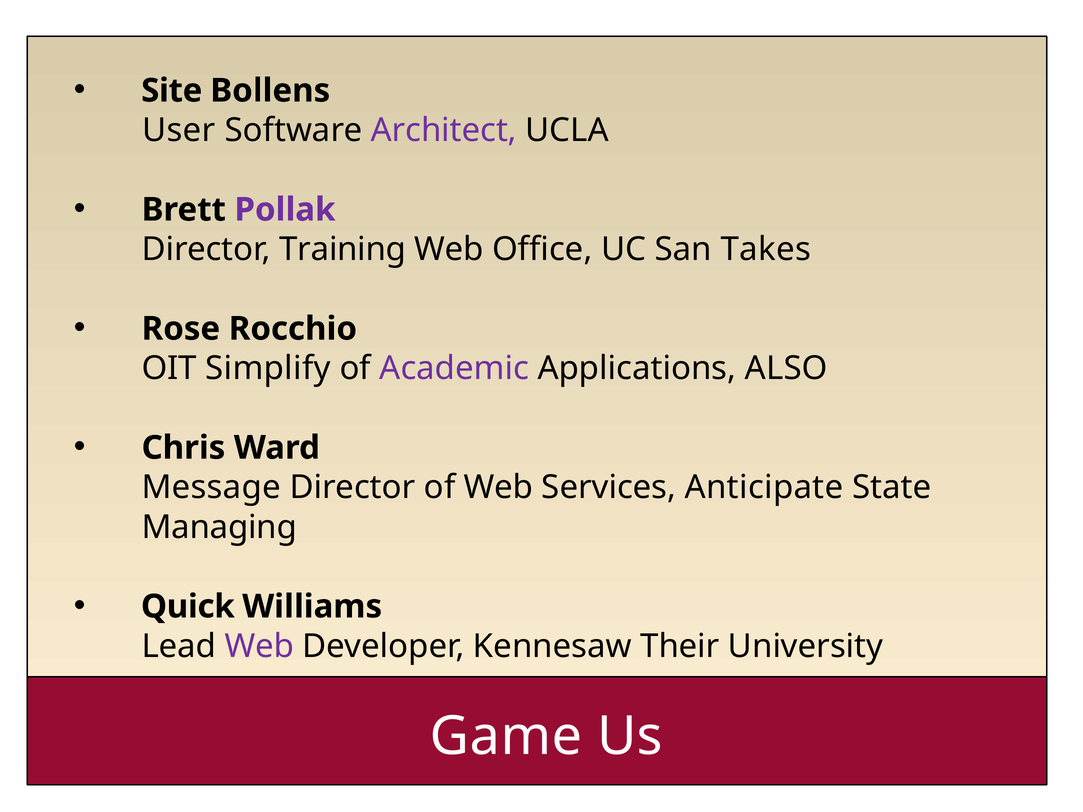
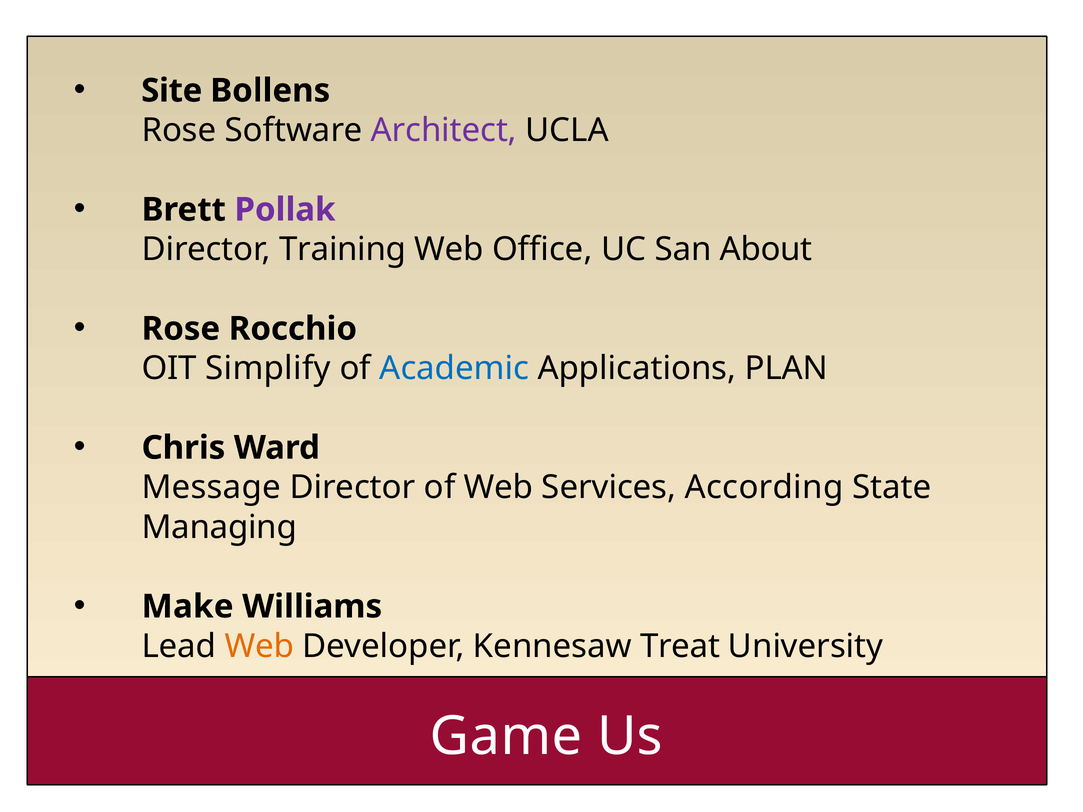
User at (179, 130): User -> Rose
Takes: Takes -> About
Academic colour: purple -> blue
ALSO: ALSO -> PLAN
Anticipate: Anticipate -> According
Quick: Quick -> Make
Web at (259, 646) colour: purple -> orange
Their: Their -> Treat
